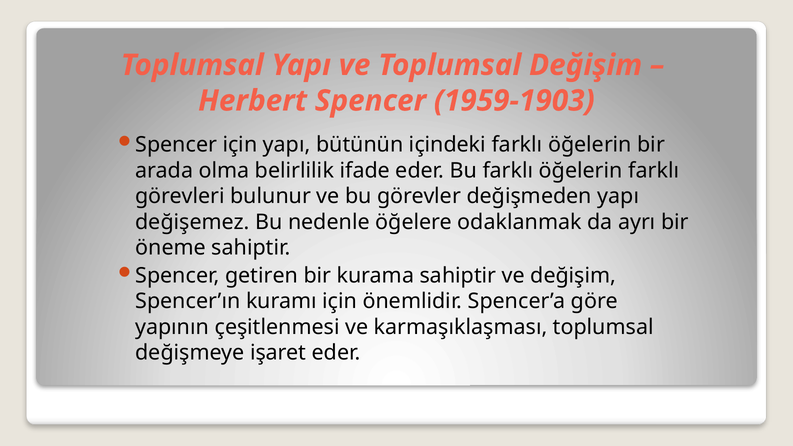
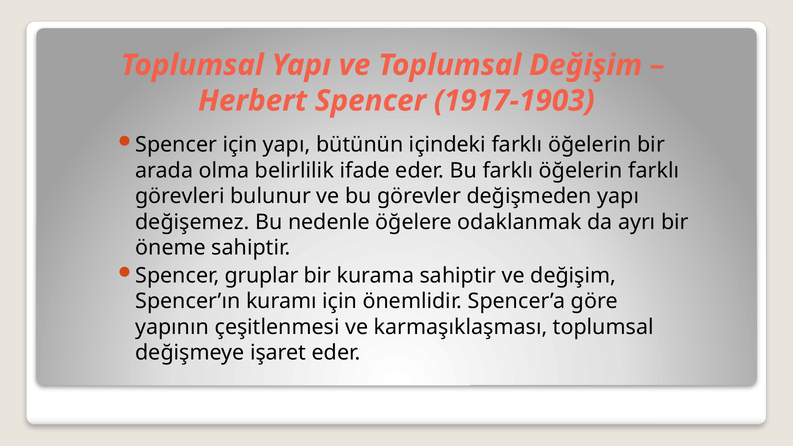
1959-1903: 1959-1903 -> 1917-1903
getiren: getiren -> gruplar
